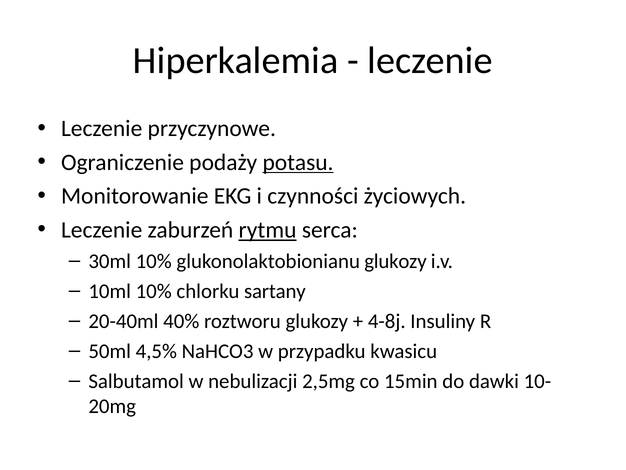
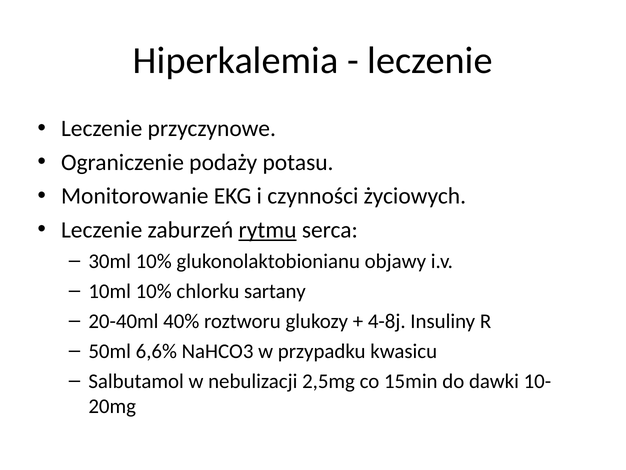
potasu underline: present -> none
glukonolaktobionianu glukozy: glukozy -> objawy
4,5%: 4,5% -> 6,6%
